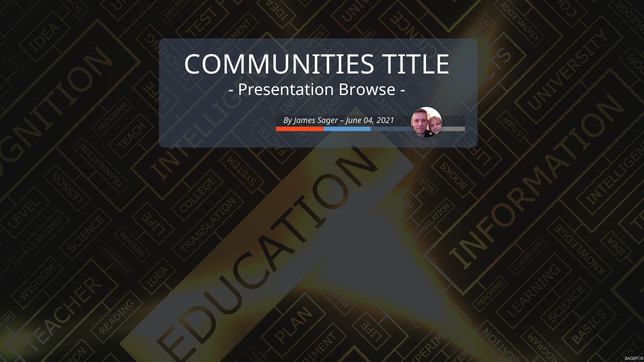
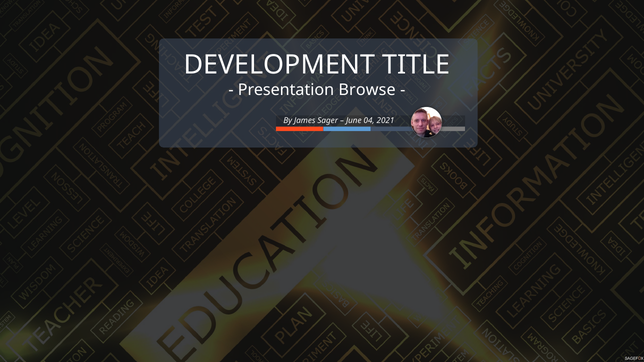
COMMUNITIES: COMMUNITIES -> DEVELOPMENT
